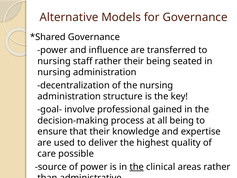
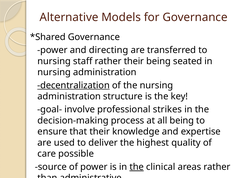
influence: influence -> directing
decentralization underline: none -> present
gained: gained -> strikes
